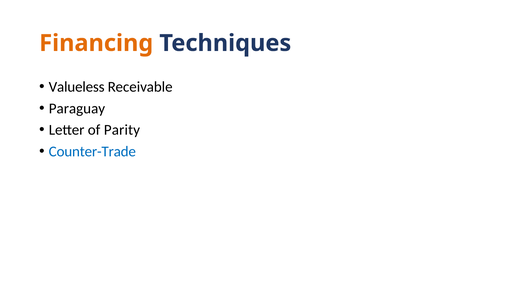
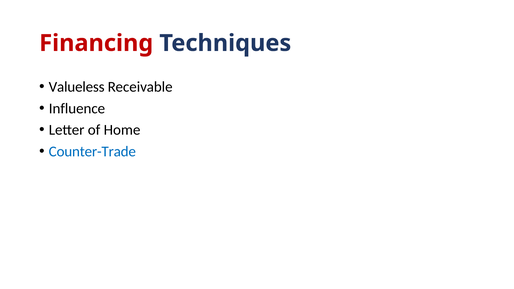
Financing colour: orange -> red
Paraguay: Paraguay -> Influence
Parity: Parity -> Home
